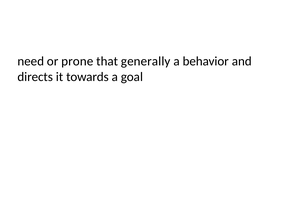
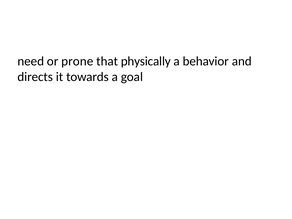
generally: generally -> physically
